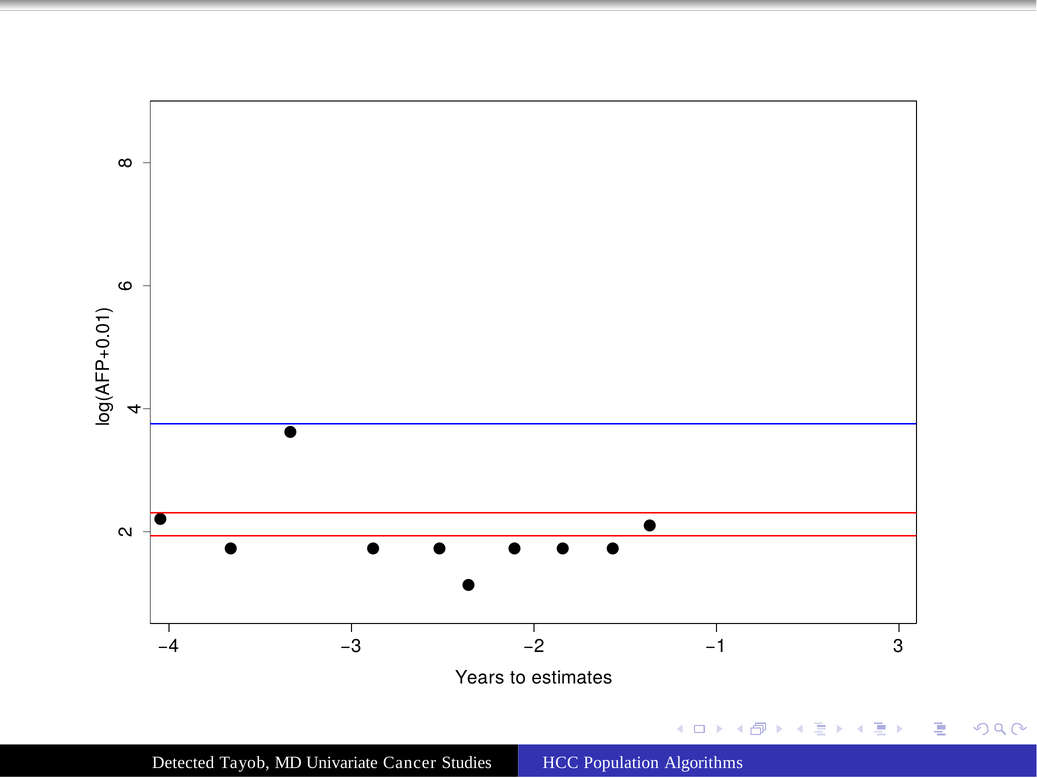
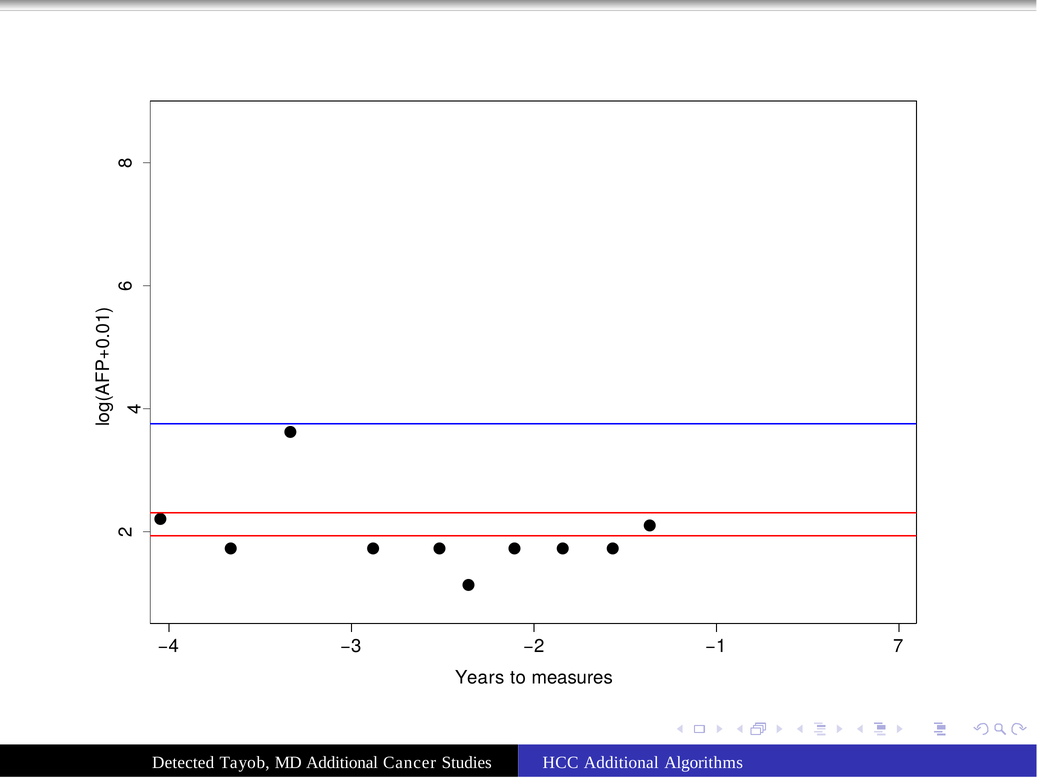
3: 3 -> 7
estimates: estimates -> measures
MD Univariate: Univariate -> Additional
HCC Population: Population -> Additional
